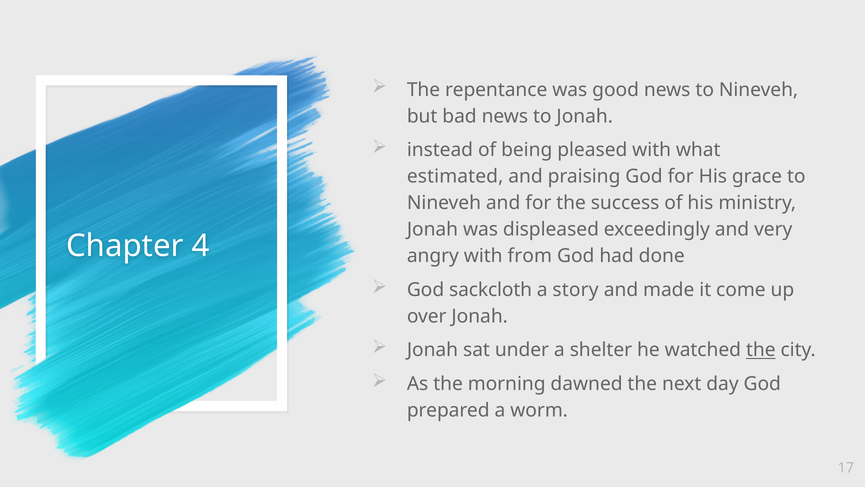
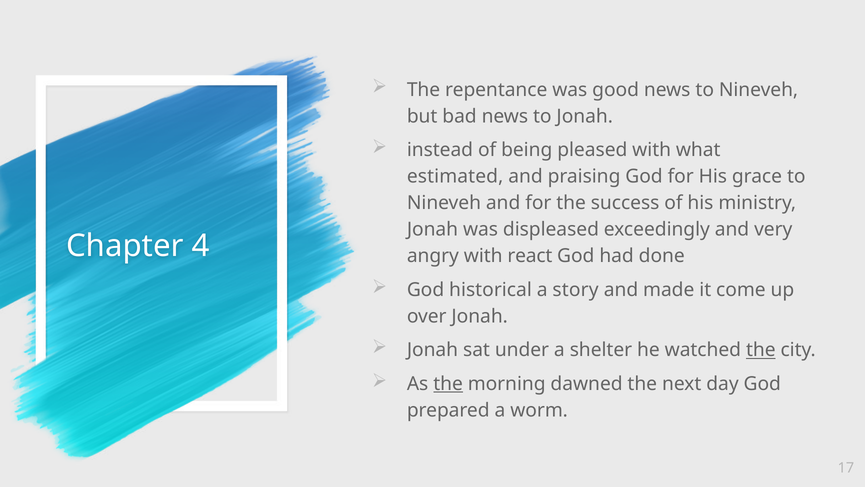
from: from -> react
sackcloth: sackcloth -> historical
the at (448, 384) underline: none -> present
